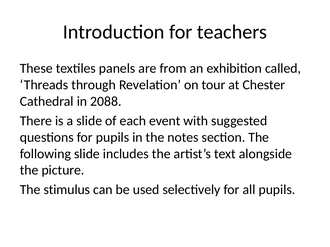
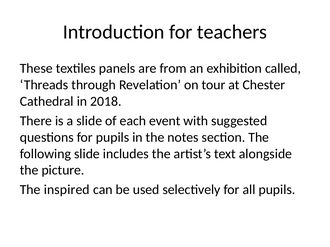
2088: 2088 -> 2018
stimulus: stimulus -> inspired
